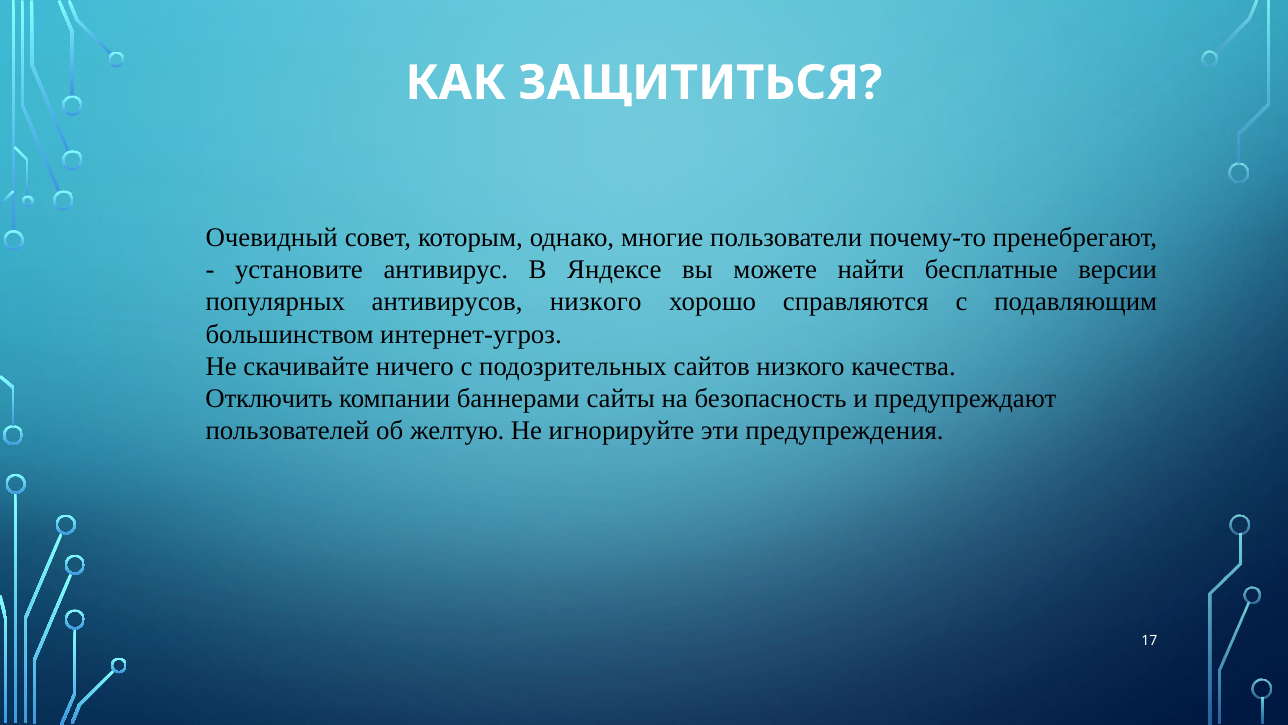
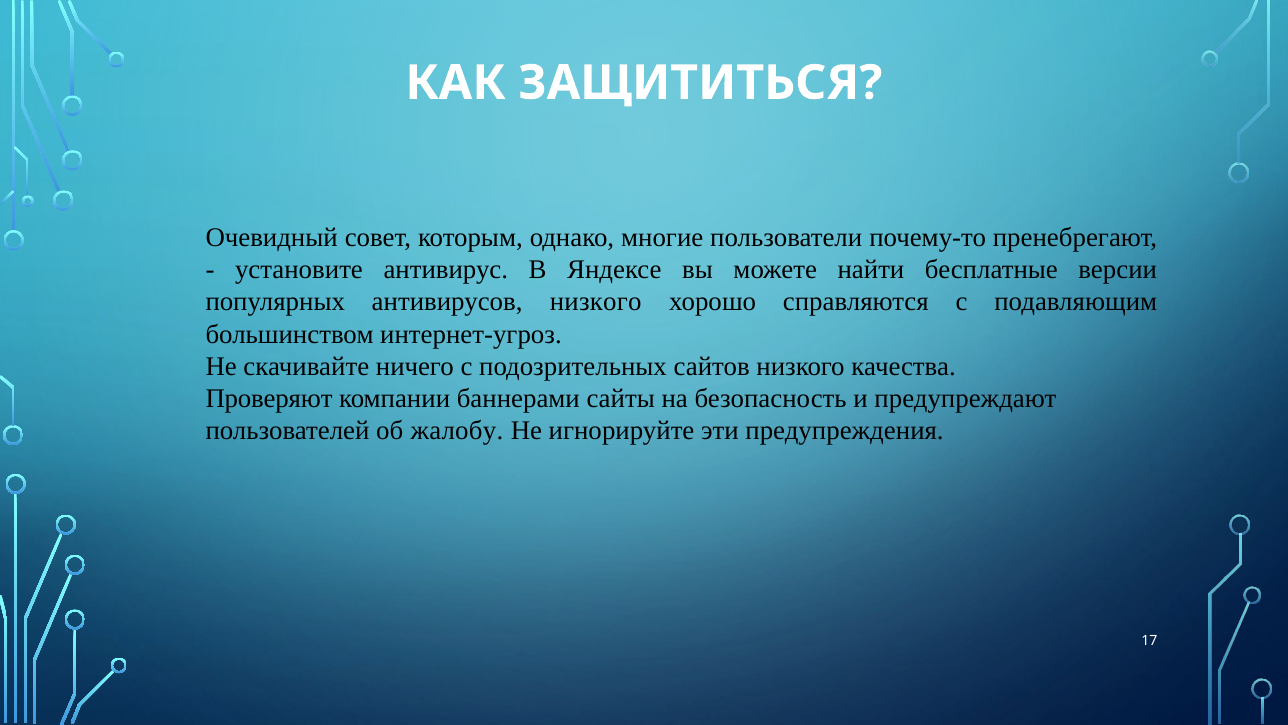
Отключить: Отключить -> Проверяют
желтую: желтую -> жалобу
